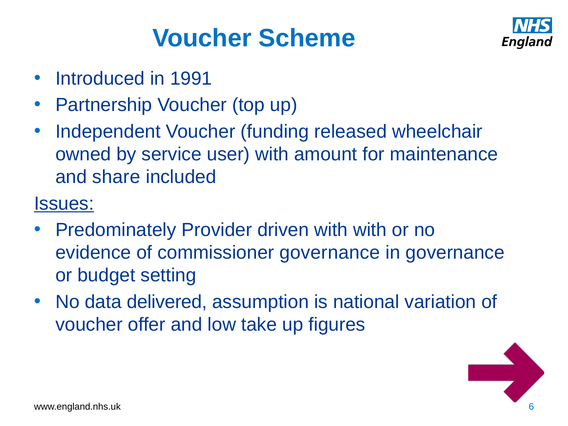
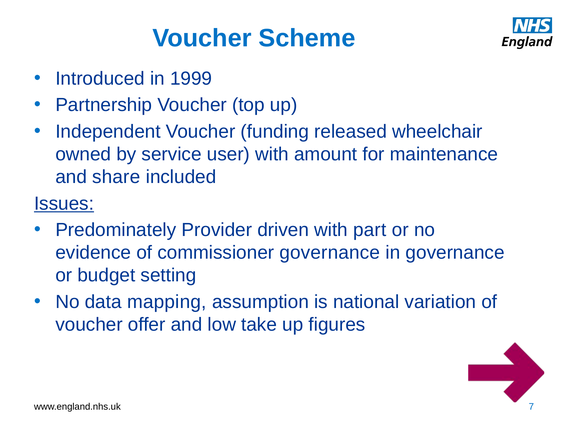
1991: 1991 -> 1999
with with: with -> part
delivered: delivered -> mapping
6: 6 -> 7
